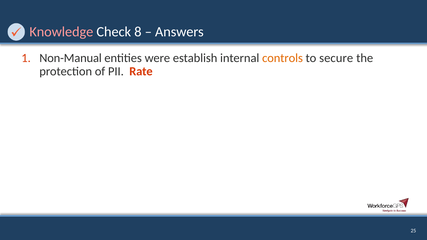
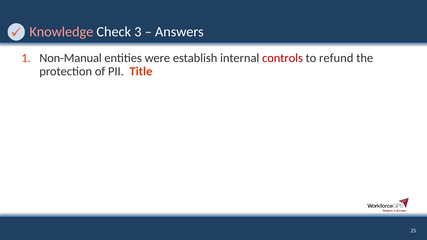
8: 8 -> 3
controls colour: orange -> red
secure: secure -> refund
Rate: Rate -> Title
